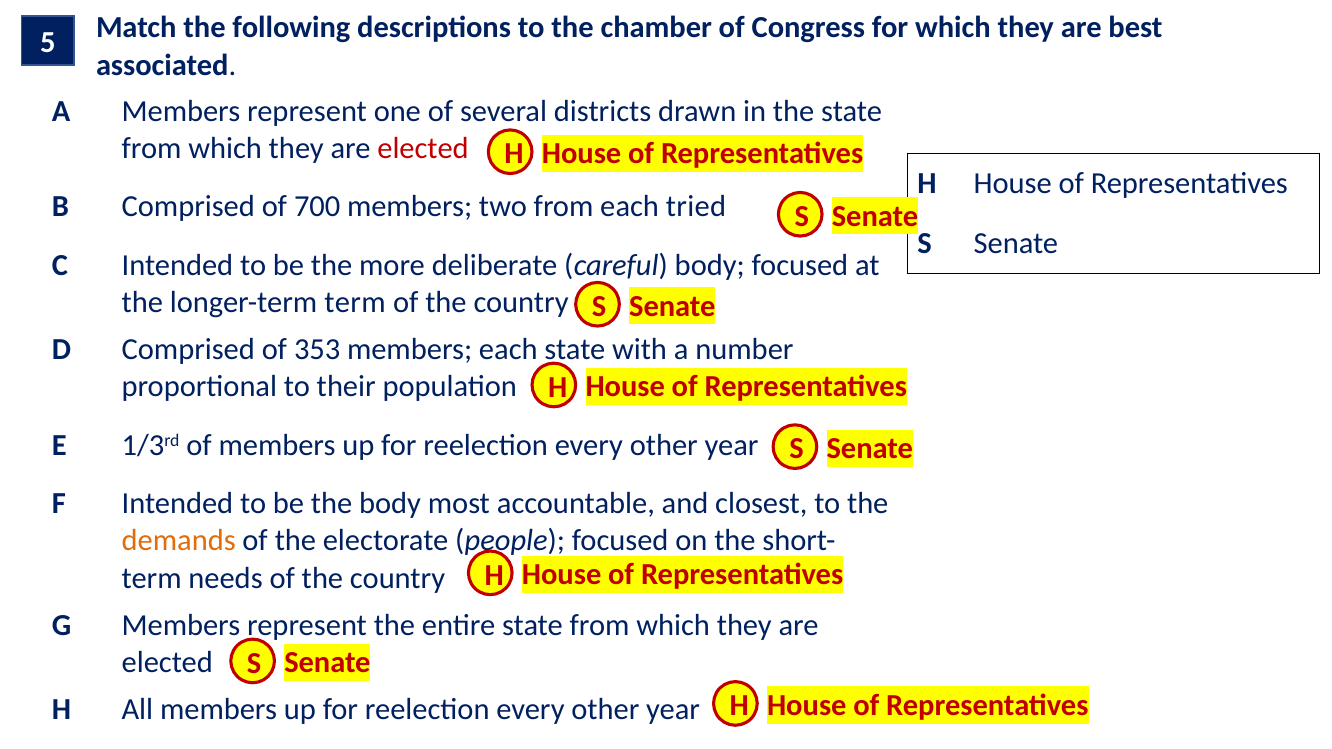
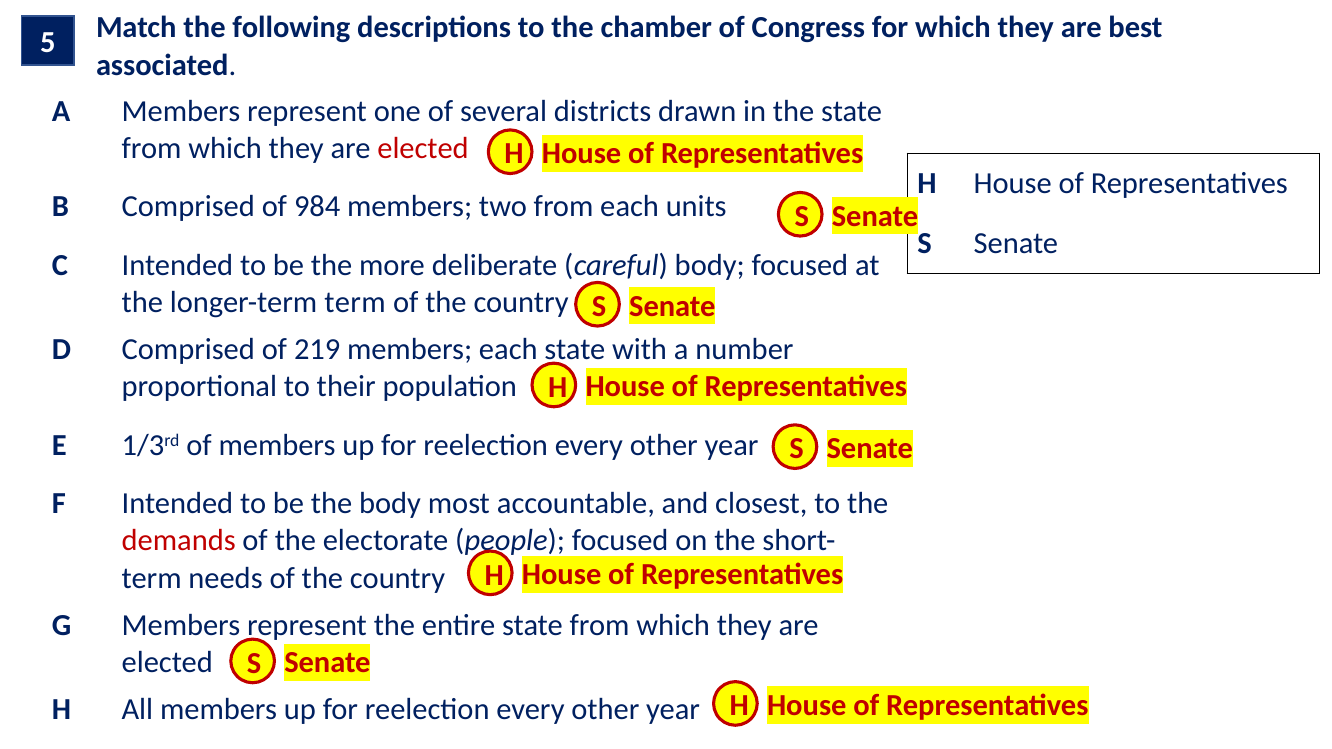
700: 700 -> 984
tried: tried -> units
353: 353 -> 219
demands colour: orange -> red
